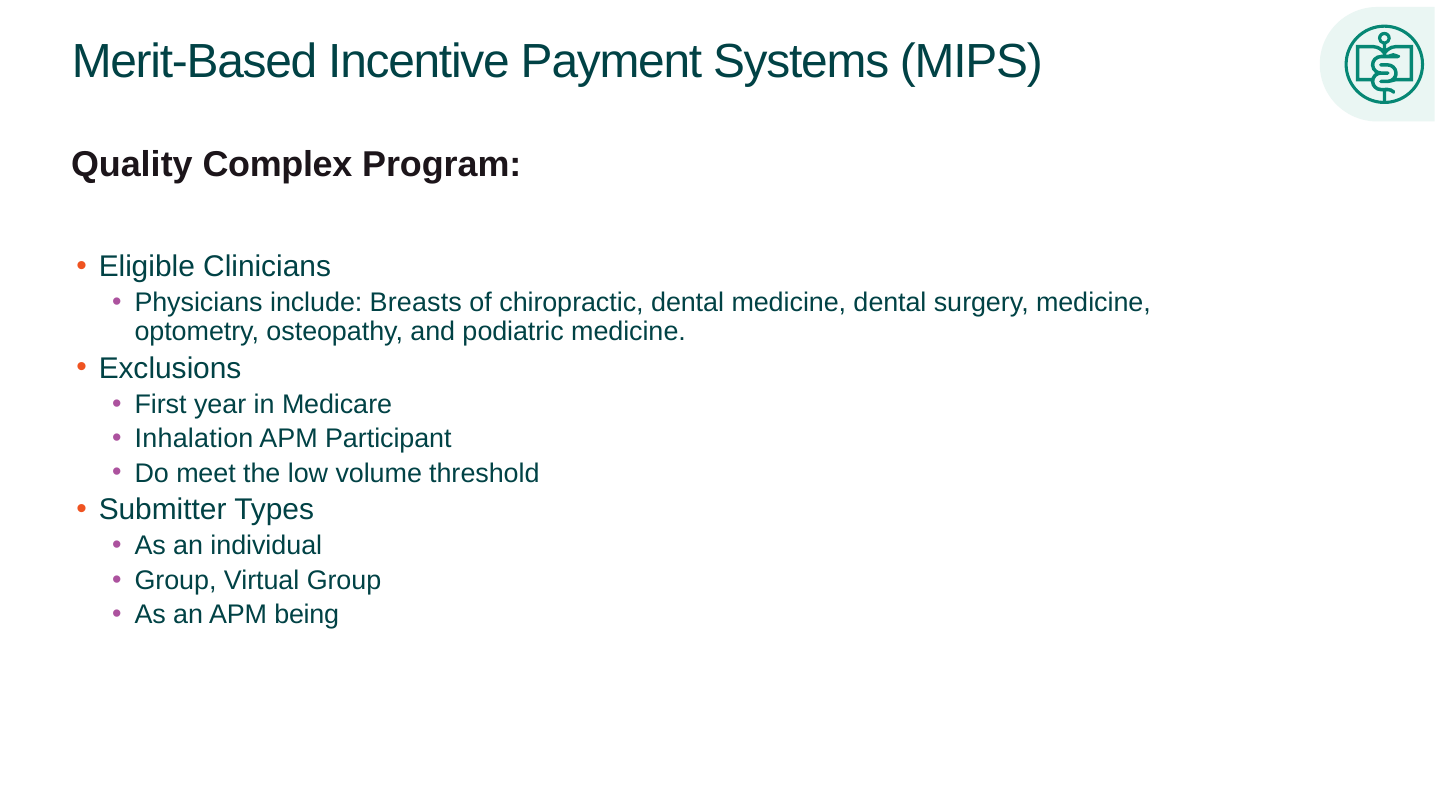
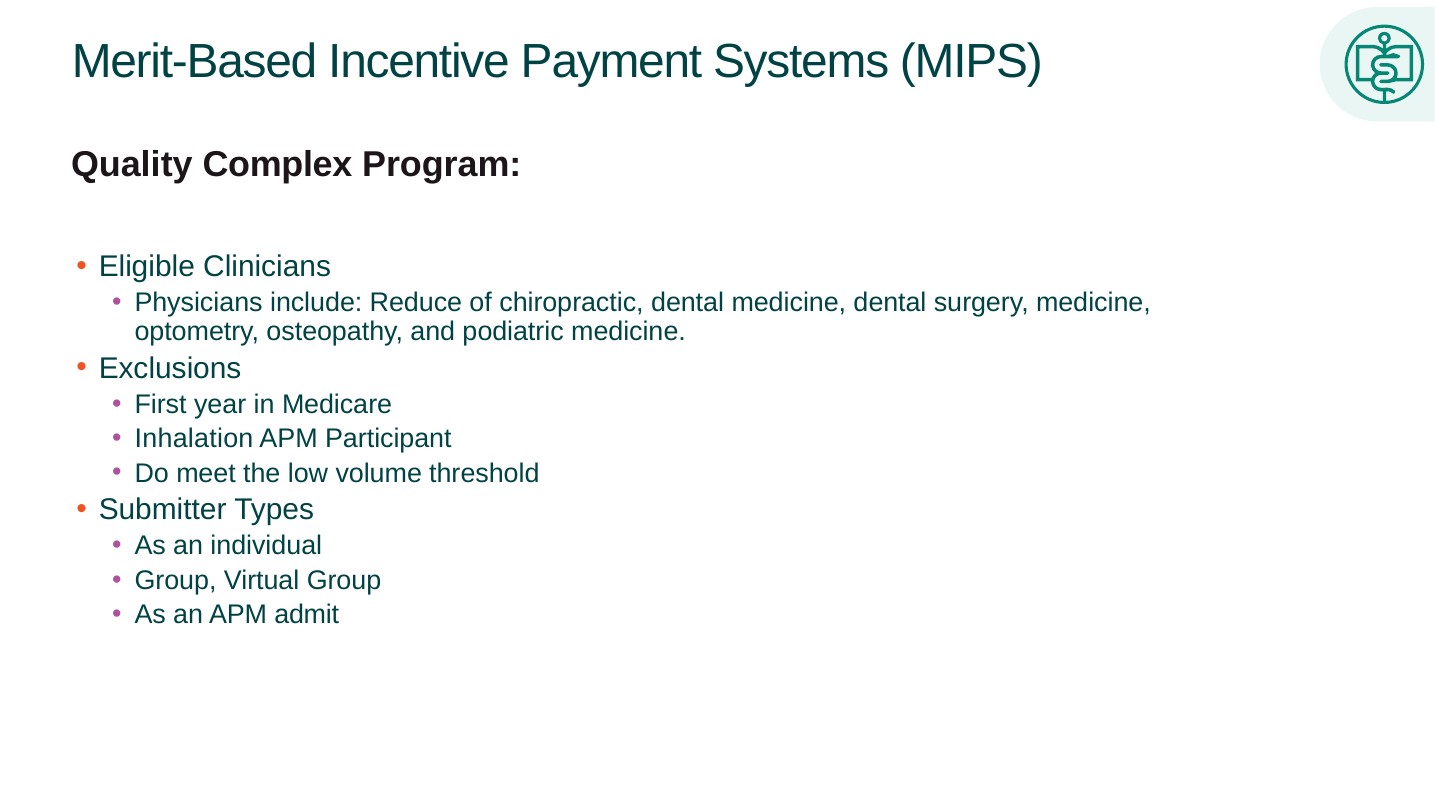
Breasts: Breasts -> Reduce
being: being -> admit
